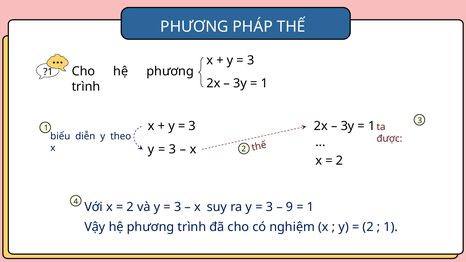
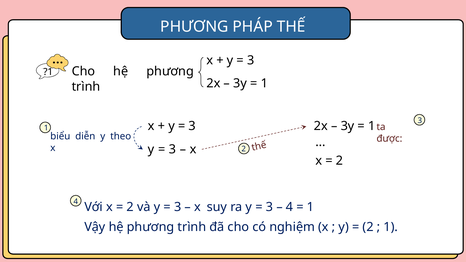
9 at (290, 207): 9 -> 4
